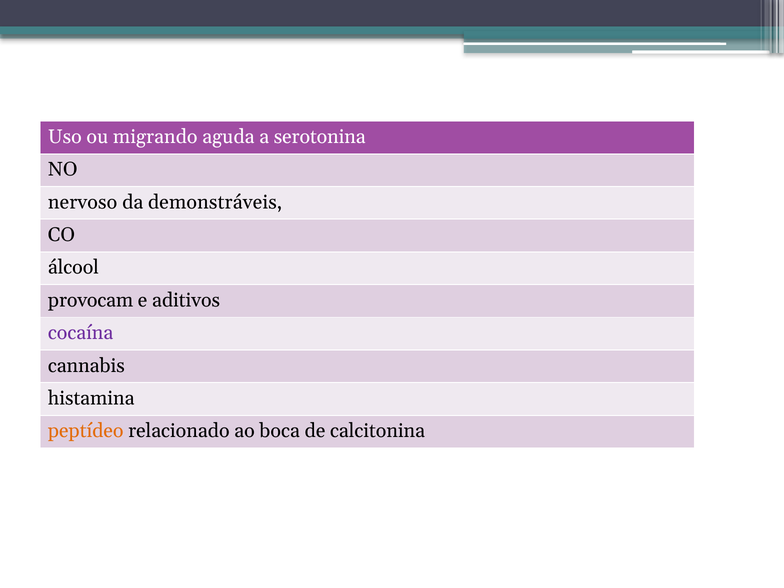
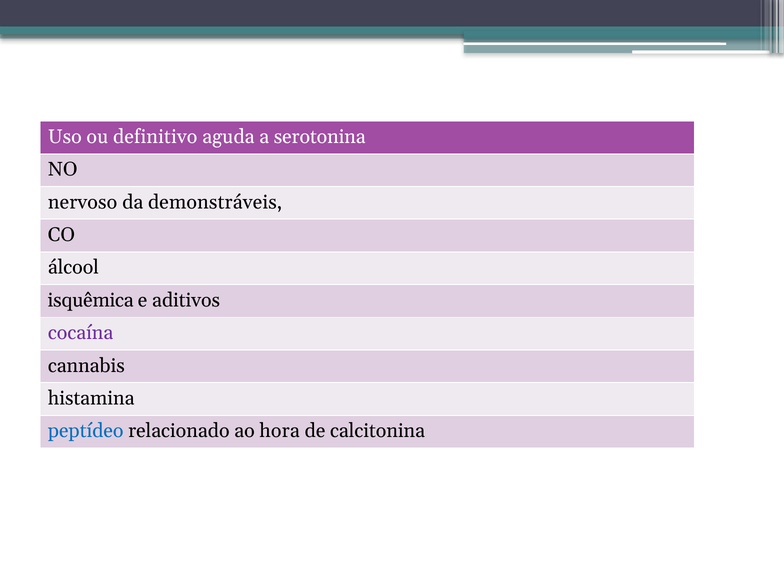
migrando: migrando -> definitivo
provocam: provocam -> isquêmica
peptídeo colour: orange -> blue
boca: boca -> hora
